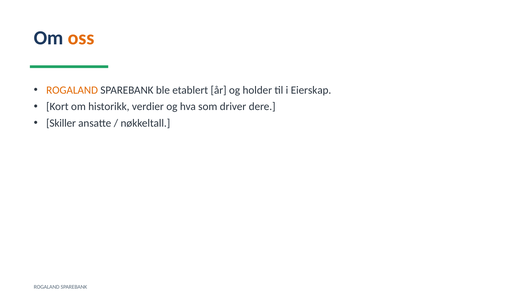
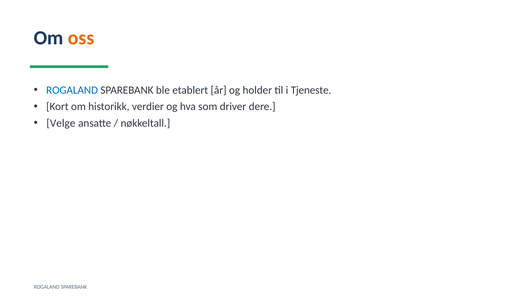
ROGALAND at (72, 90) colour: orange -> blue
Eierskap: Eierskap -> Tjeneste
Skiller: Skiller -> Velge
